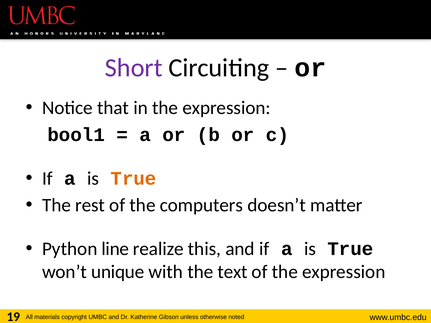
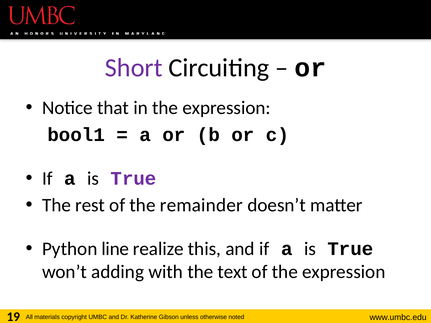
True at (133, 179) colour: orange -> purple
computers: computers -> remainder
unique: unique -> adding
